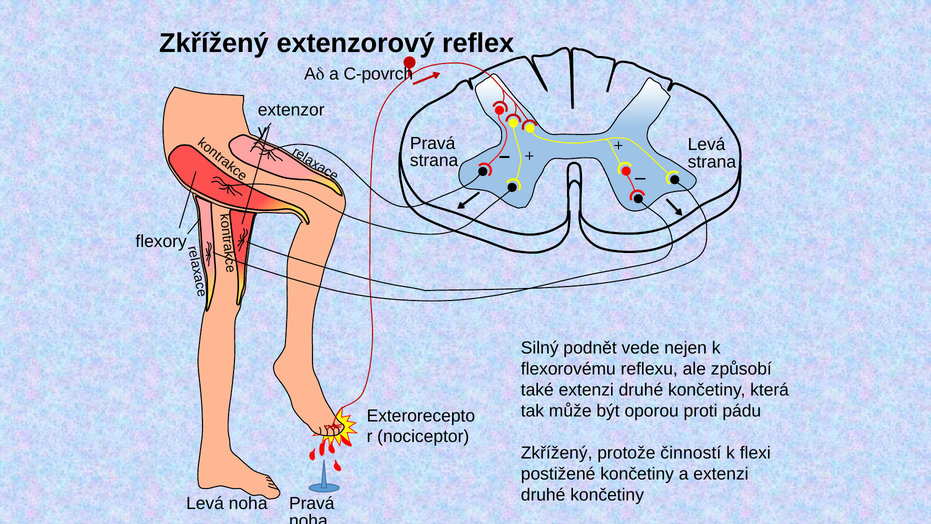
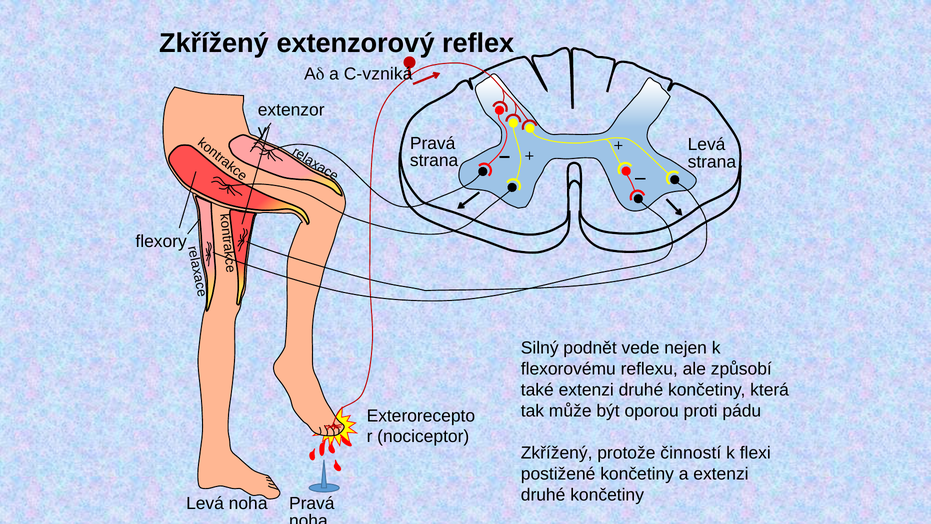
C-povrch: C-povrch -> C-vzniká
